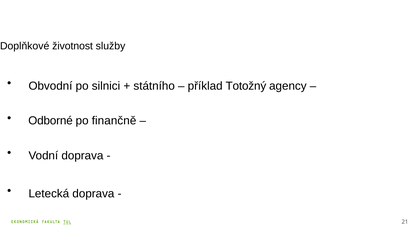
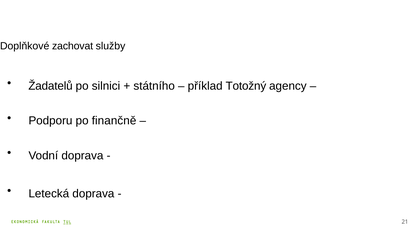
životnost: životnost -> zachovat
Obvodní: Obvodní -> Žadatelů
Odborné: Odborné -> Podporu
